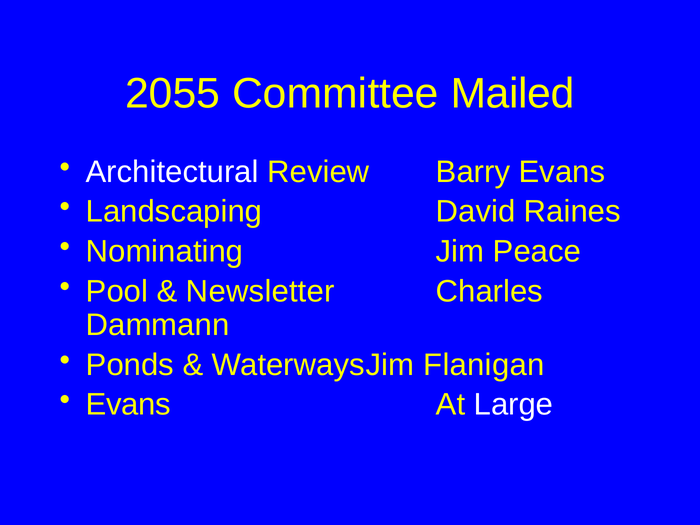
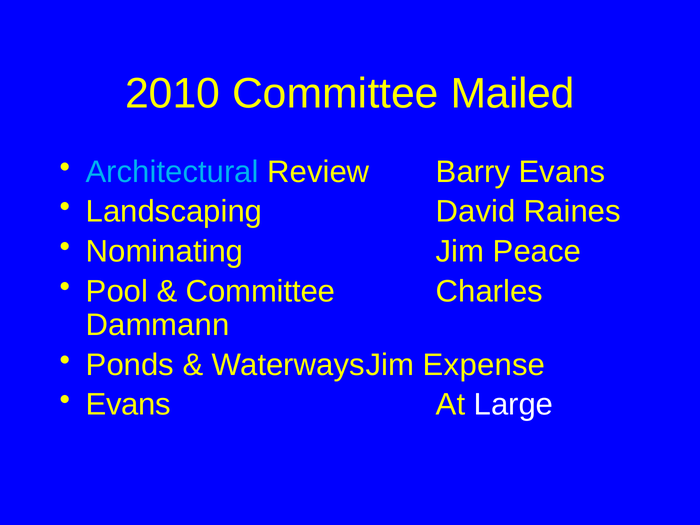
2055: 2055 -> 2010
Architectural colour: white -> light blue
Newsletter at (260, 291): Newsletter -> Committee
Flanigan: Flanigan -> Expense
